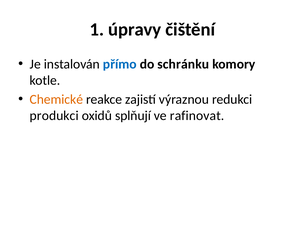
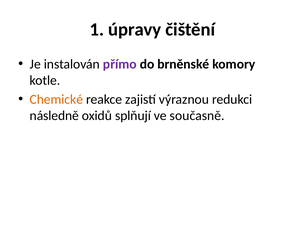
přímo colour: blue -> purple
schránku: schránku -> brněnské
produkci: produkci -> následně
rafinovat: rafinovat -> současně
